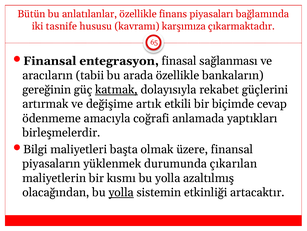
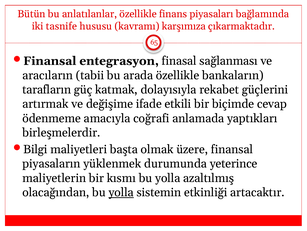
gereğinin: gereğinin -> tarafların
katmak underline: present -> none
artık: artık -> ifade
çıkarılan: çıkarılan -> yeterince
